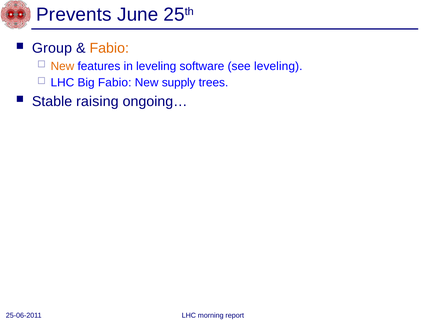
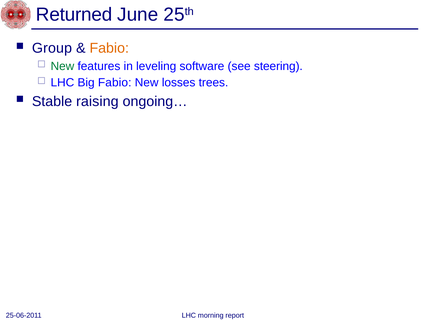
Prevents: Prevents -> Returned
New at (62, 66) colour: orange -> green
see leveling: leveling -> steering
supply: supply -> losses
